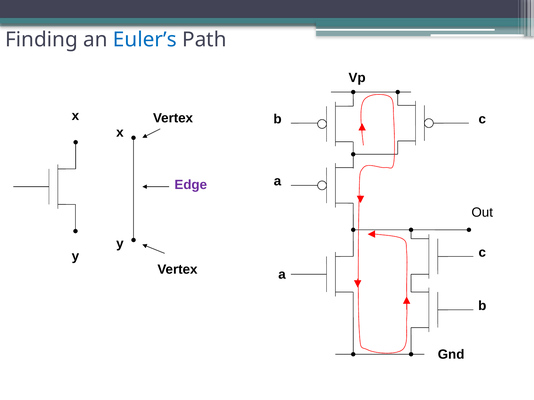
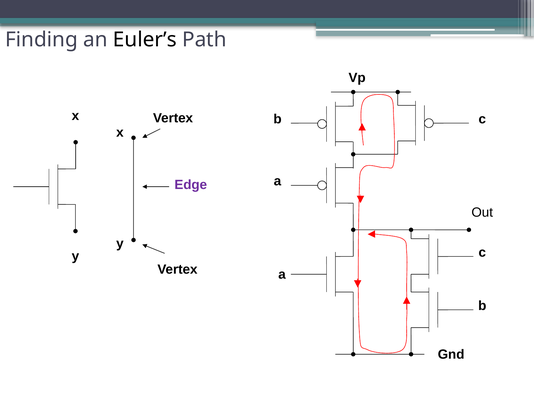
Euler’s colour: blue -> black
